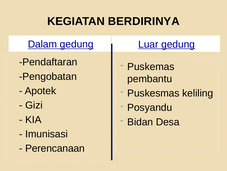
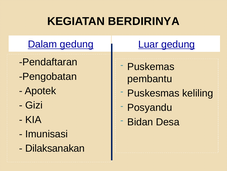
Perencanaan: Perencanaan -> Dilaksanakan
